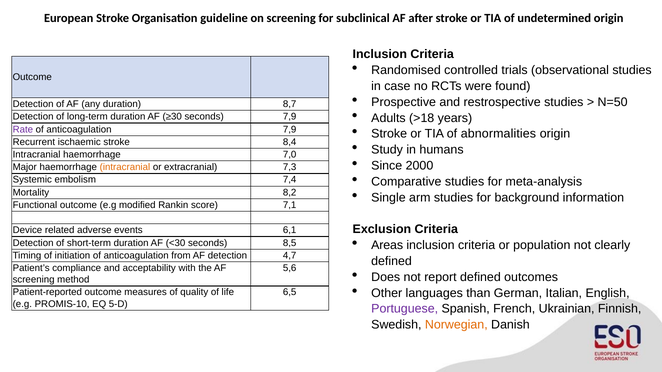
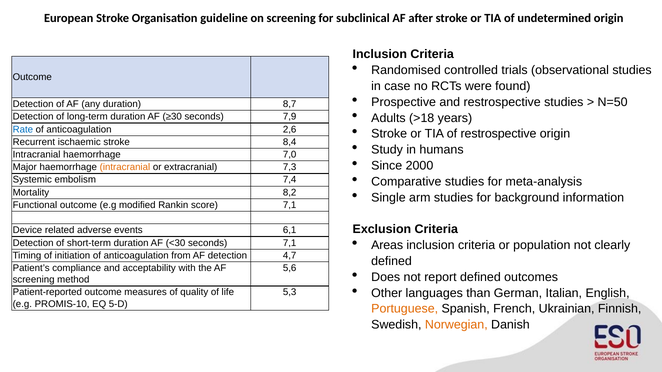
Rate colour: purple -> blue
anticoagulation 7,9: 7,9 -> 2,6
of abnormalities: abnormalities -> restrospective
seconds 8,5: 8,5 -> 7,1
6,5: 6,5 -> 5,3
Portuguese colour: purple -> orange
